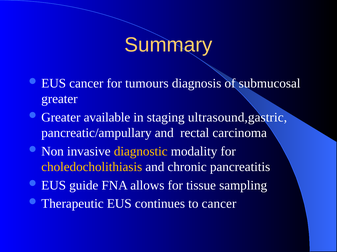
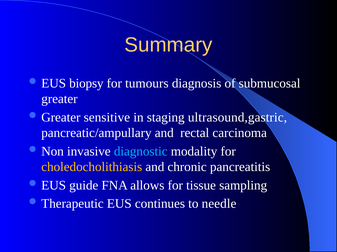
cancer at (86, 83): cancer -> biopsy
available: available -> sensitive
diagnostic colour: yellow -> light blue
to cancer: cancer -> needle
